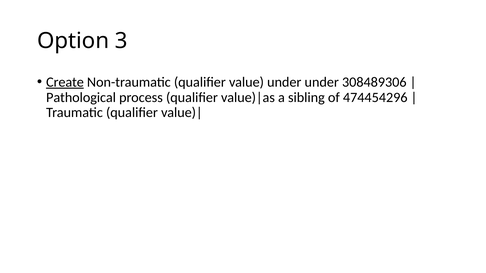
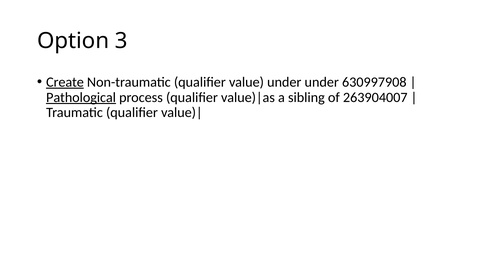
308489306: 308489306 -> 630997908
Pathological underline: none -> present
474454296: 474454296 -> 263904007
